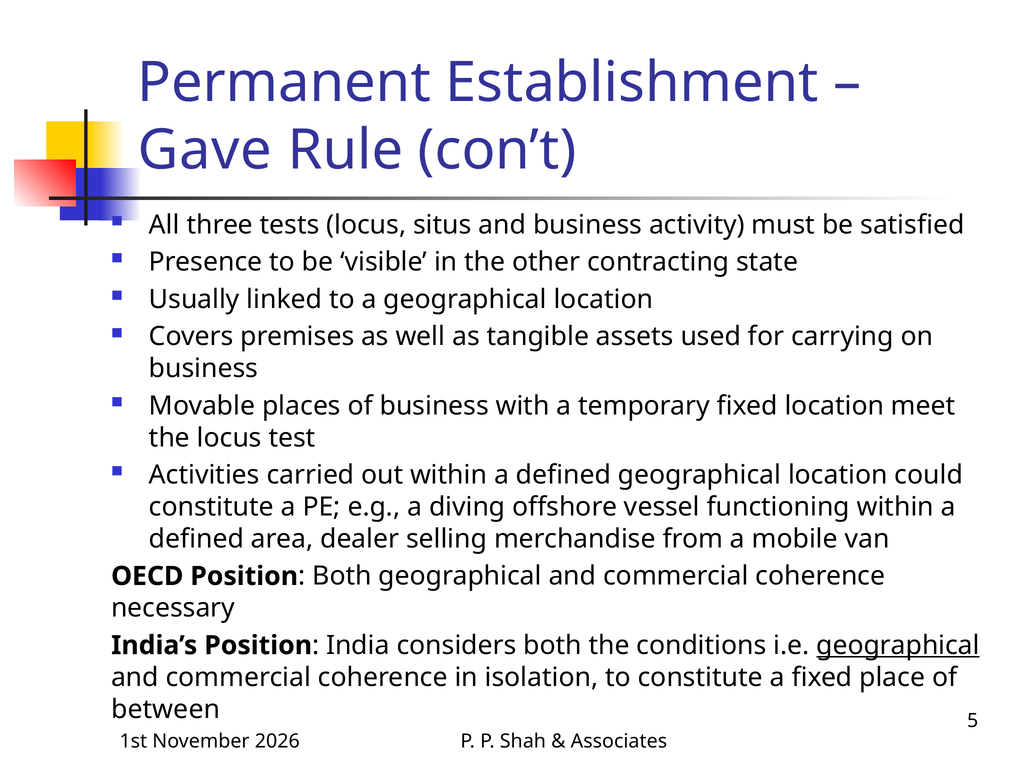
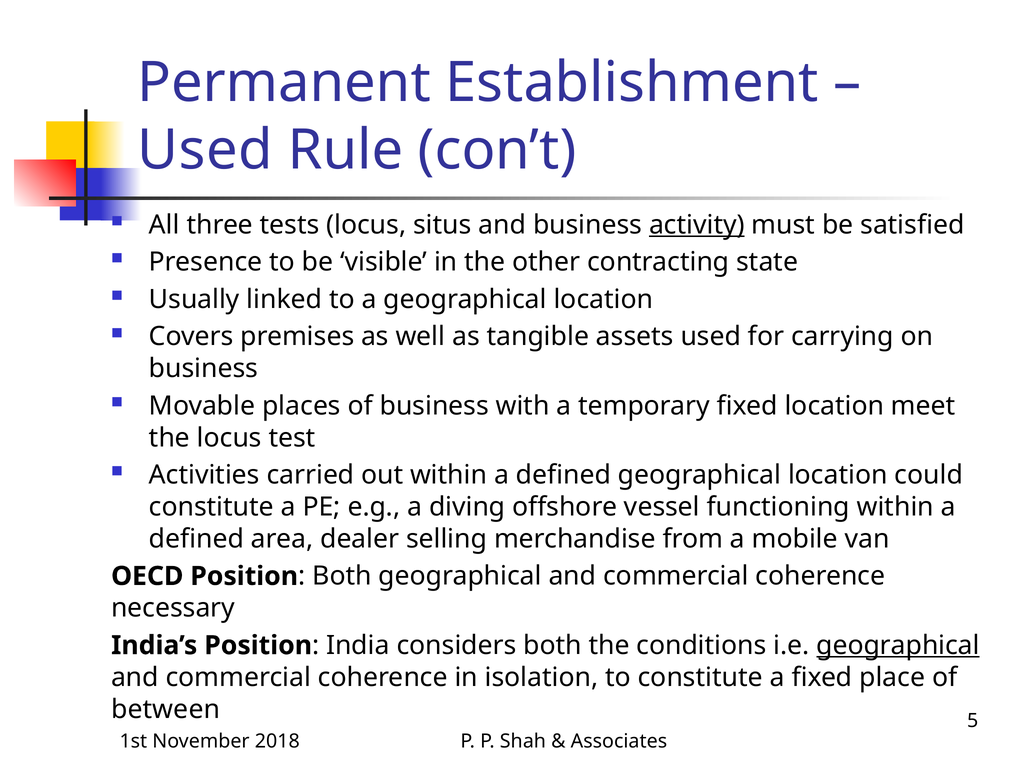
Gave at (205, 150): Gave -> Used
activity underline: none -> present
2026: 2026 -> 2018
